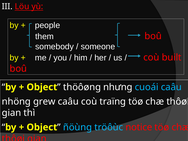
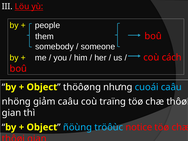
built: built -> cách
grew: grew -> giảm
